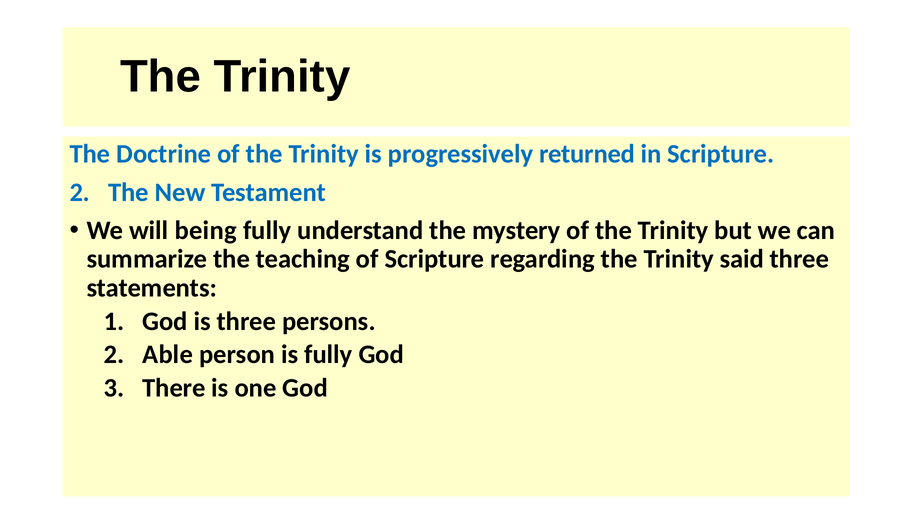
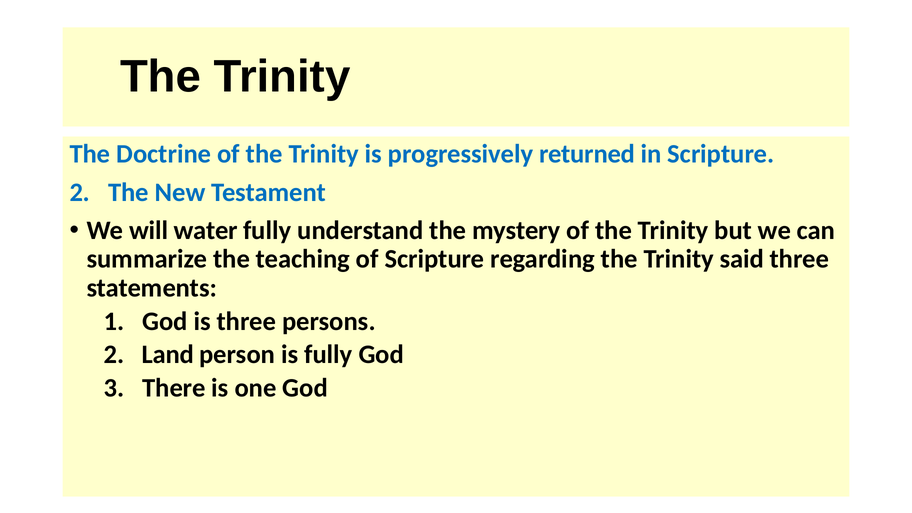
being: being -> water
Able: Able -> Land
